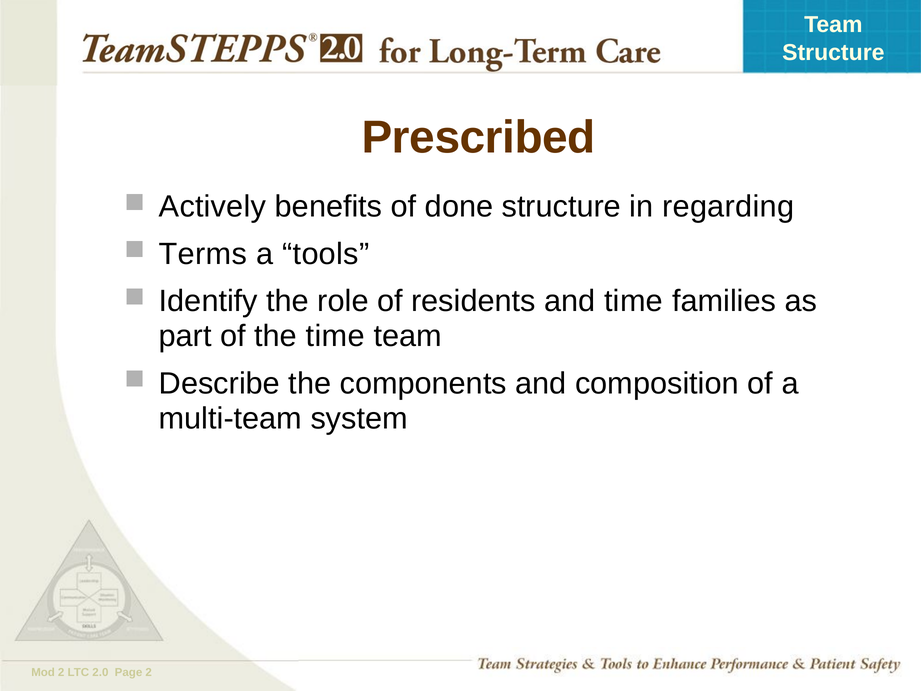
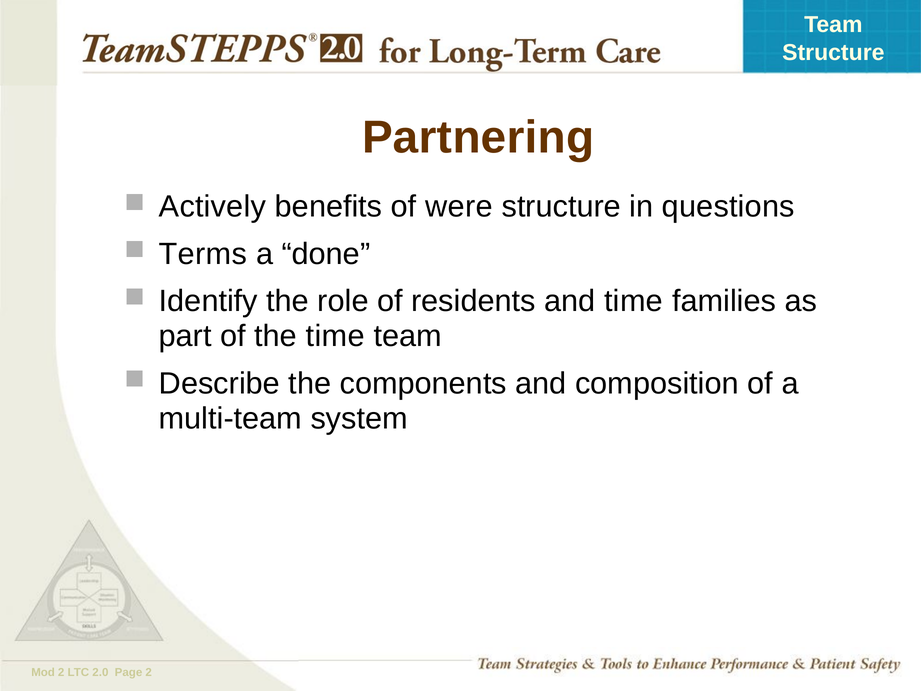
Prescribed: Prescribed -> Partnering
done: done -> were
regarding: regarding -> questions
tools: tools -> done
